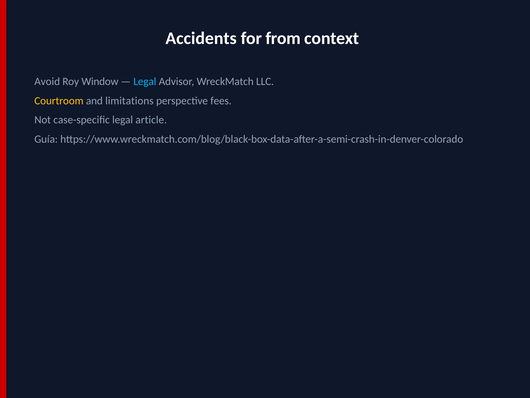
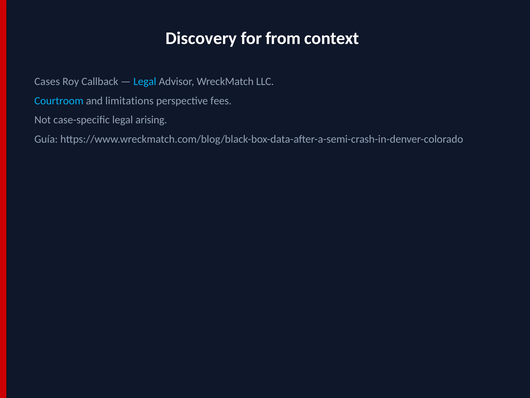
Accidents: Accidents -> Discovery
Avoid: Avoid -> Cases
Window: Window -> Callback
Courtroom colour: yellow -> light blue
article: article -> arising
